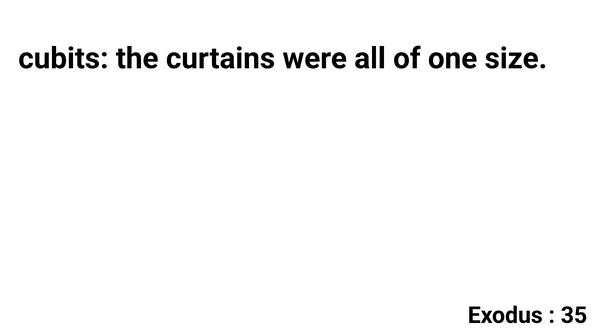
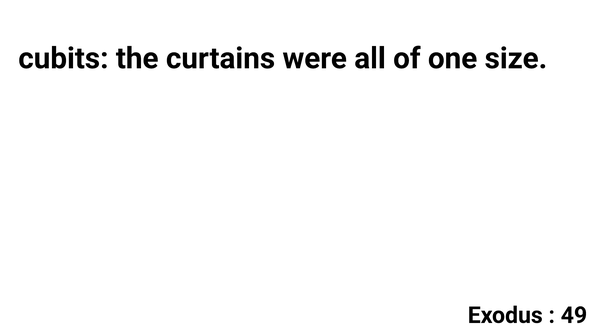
35: 35 -> 49
